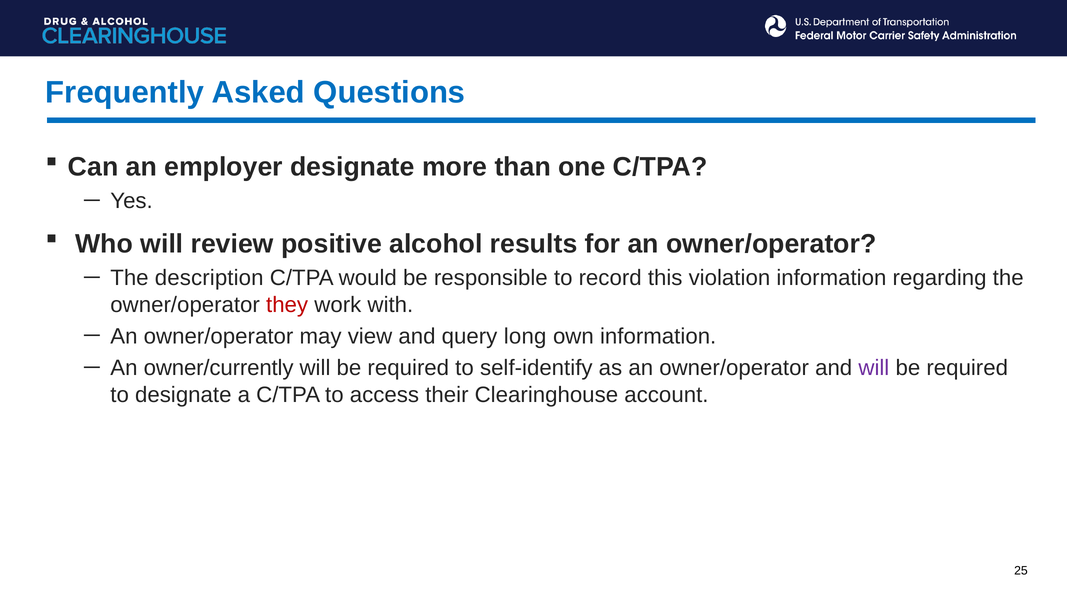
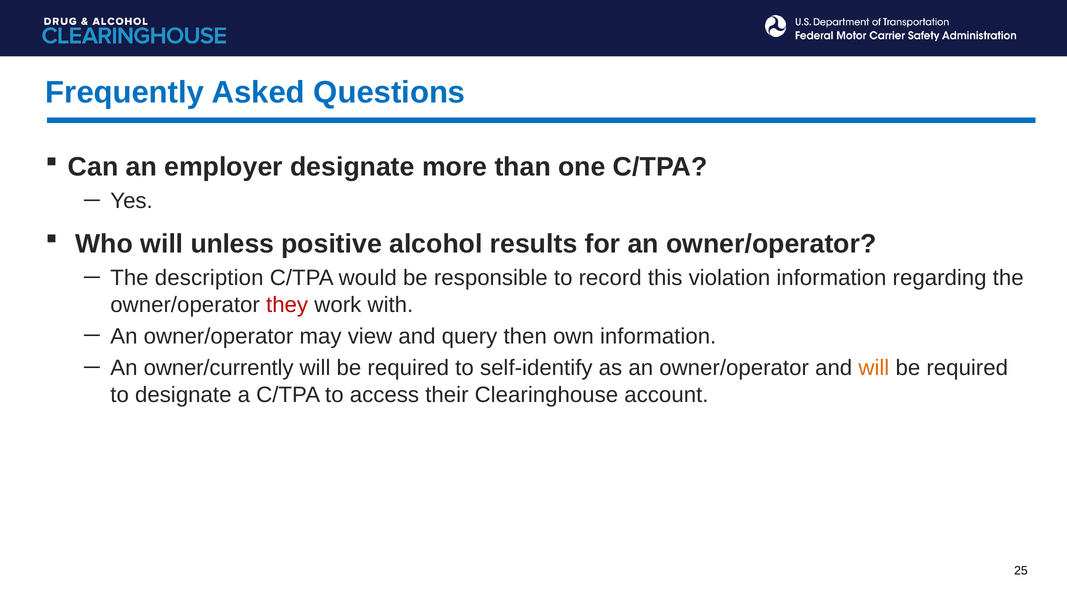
review: review -> unless
long: long -> then
will at (874, 368) colour: purple -> orange
